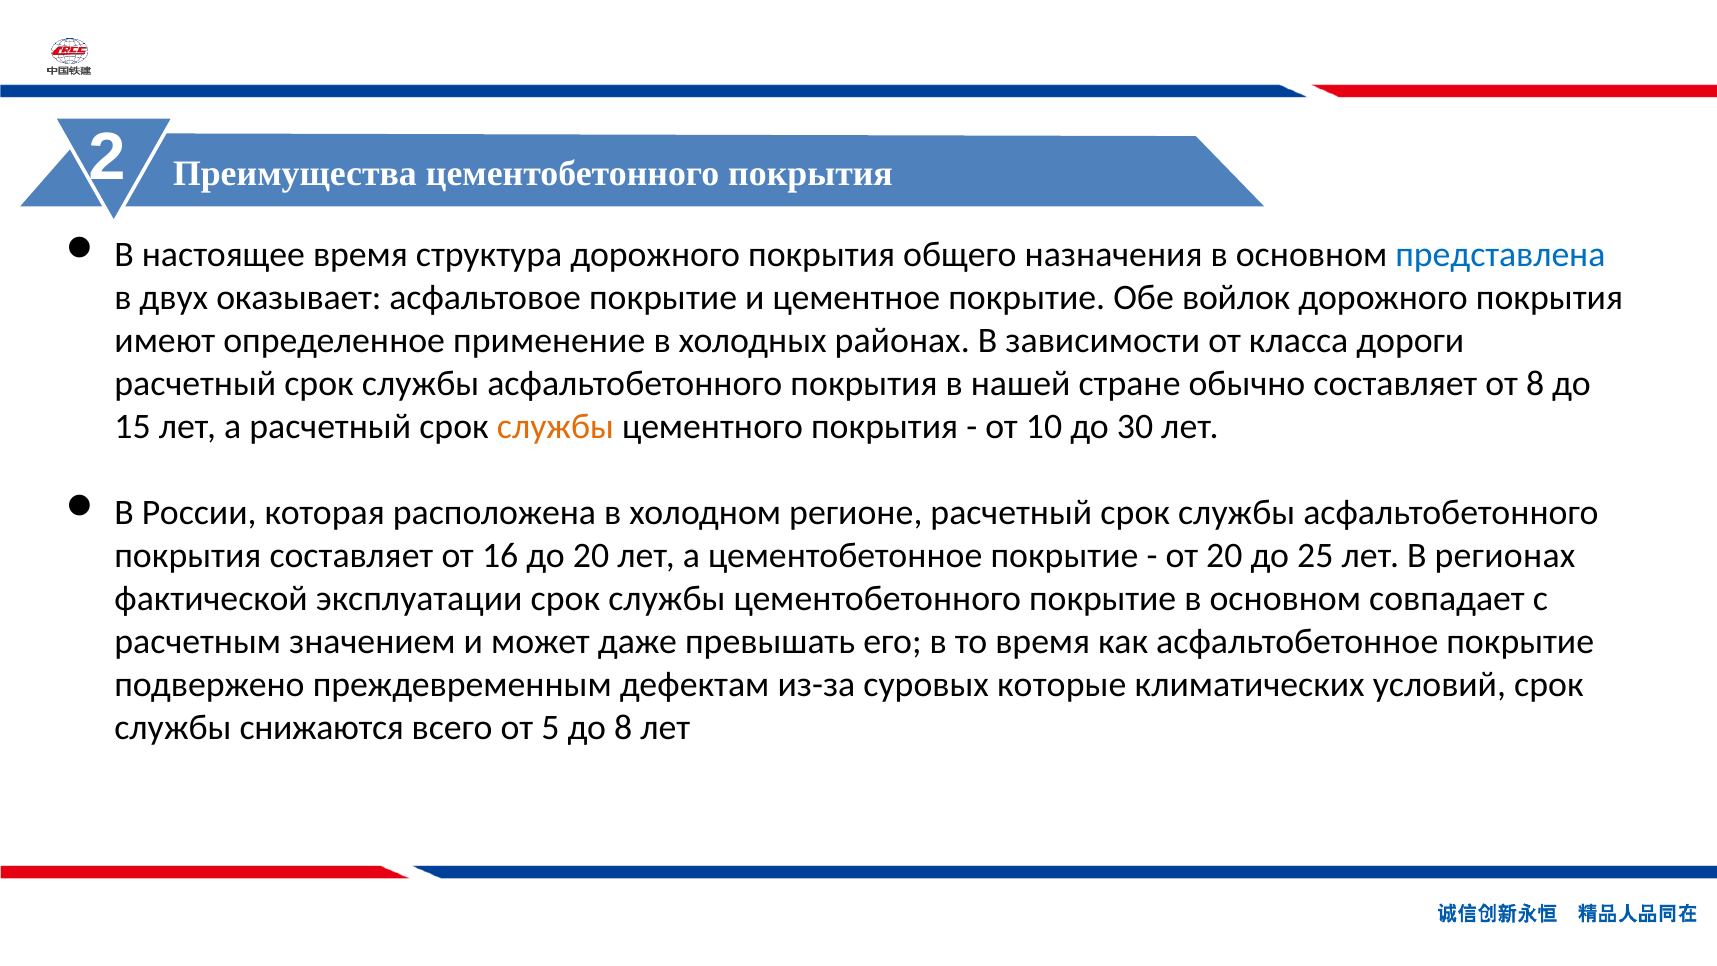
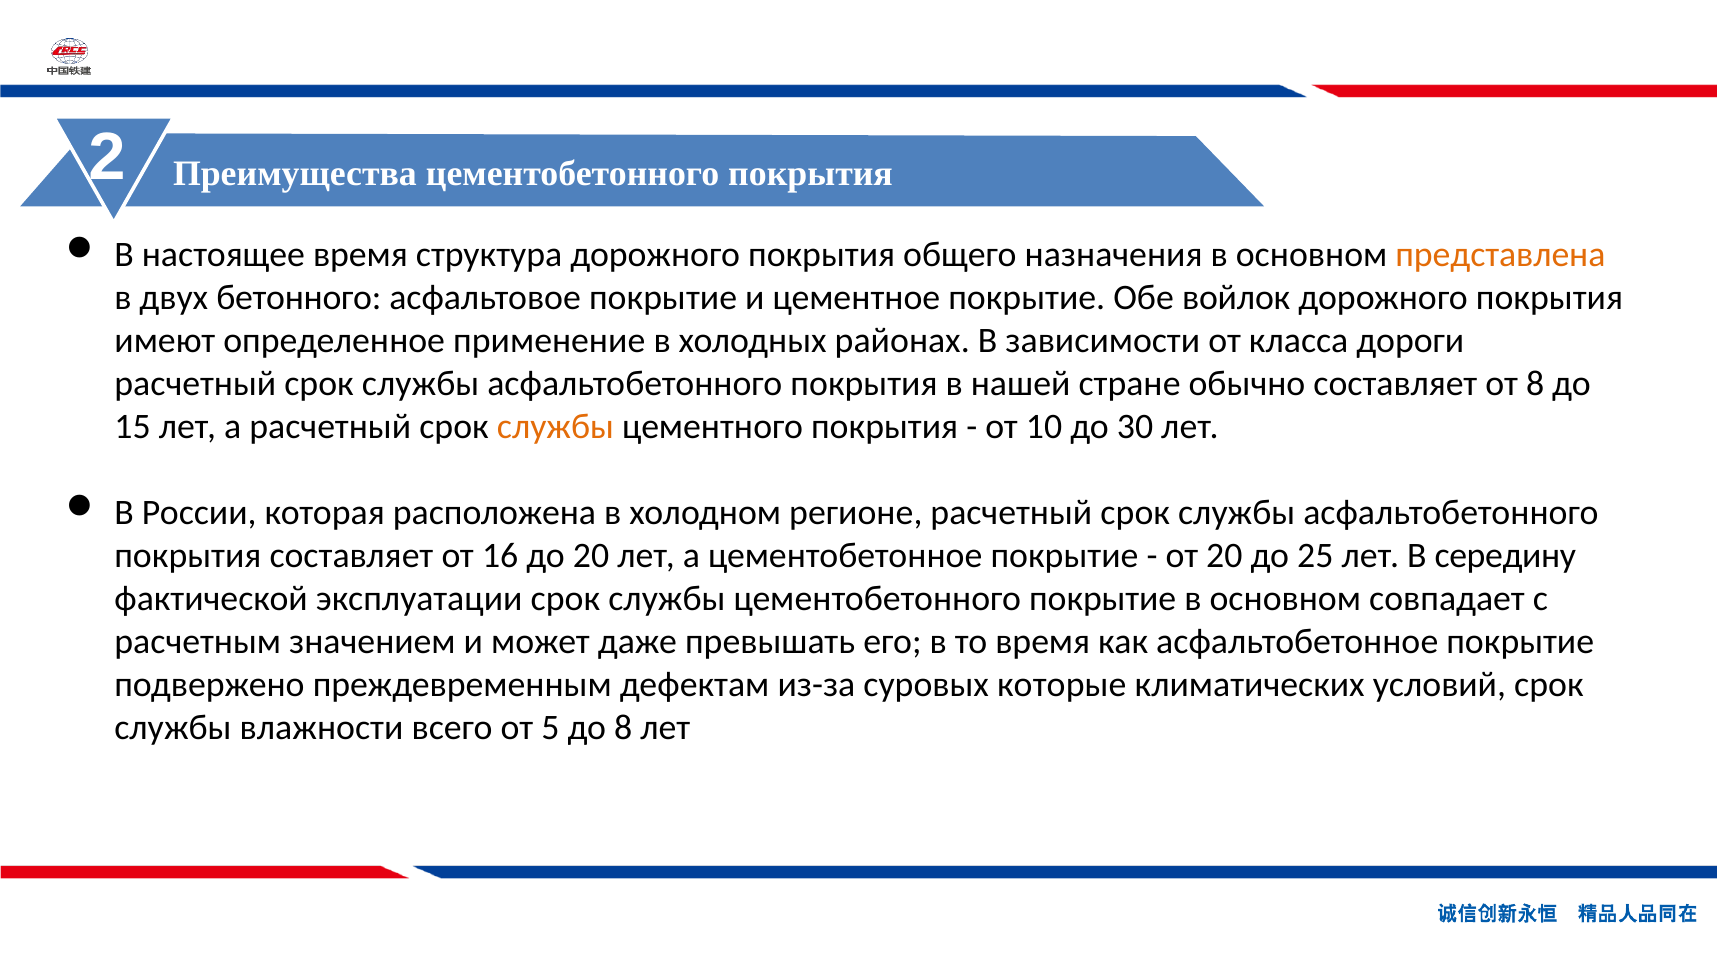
представлена colour: blue -> orange
оказывает: оказывает -> бетонного
регионах: регионах -> середину
снижаются: снижаются -> влажности
